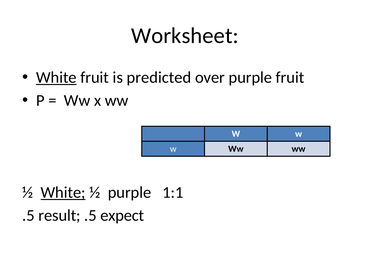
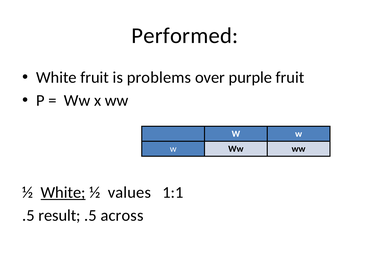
Worksheet: Worksheet -> Performed
White at (56, 78) underline: present -> none
predicted: predicted -> problems
½ purple: purple -> values
expect: expect -> across
